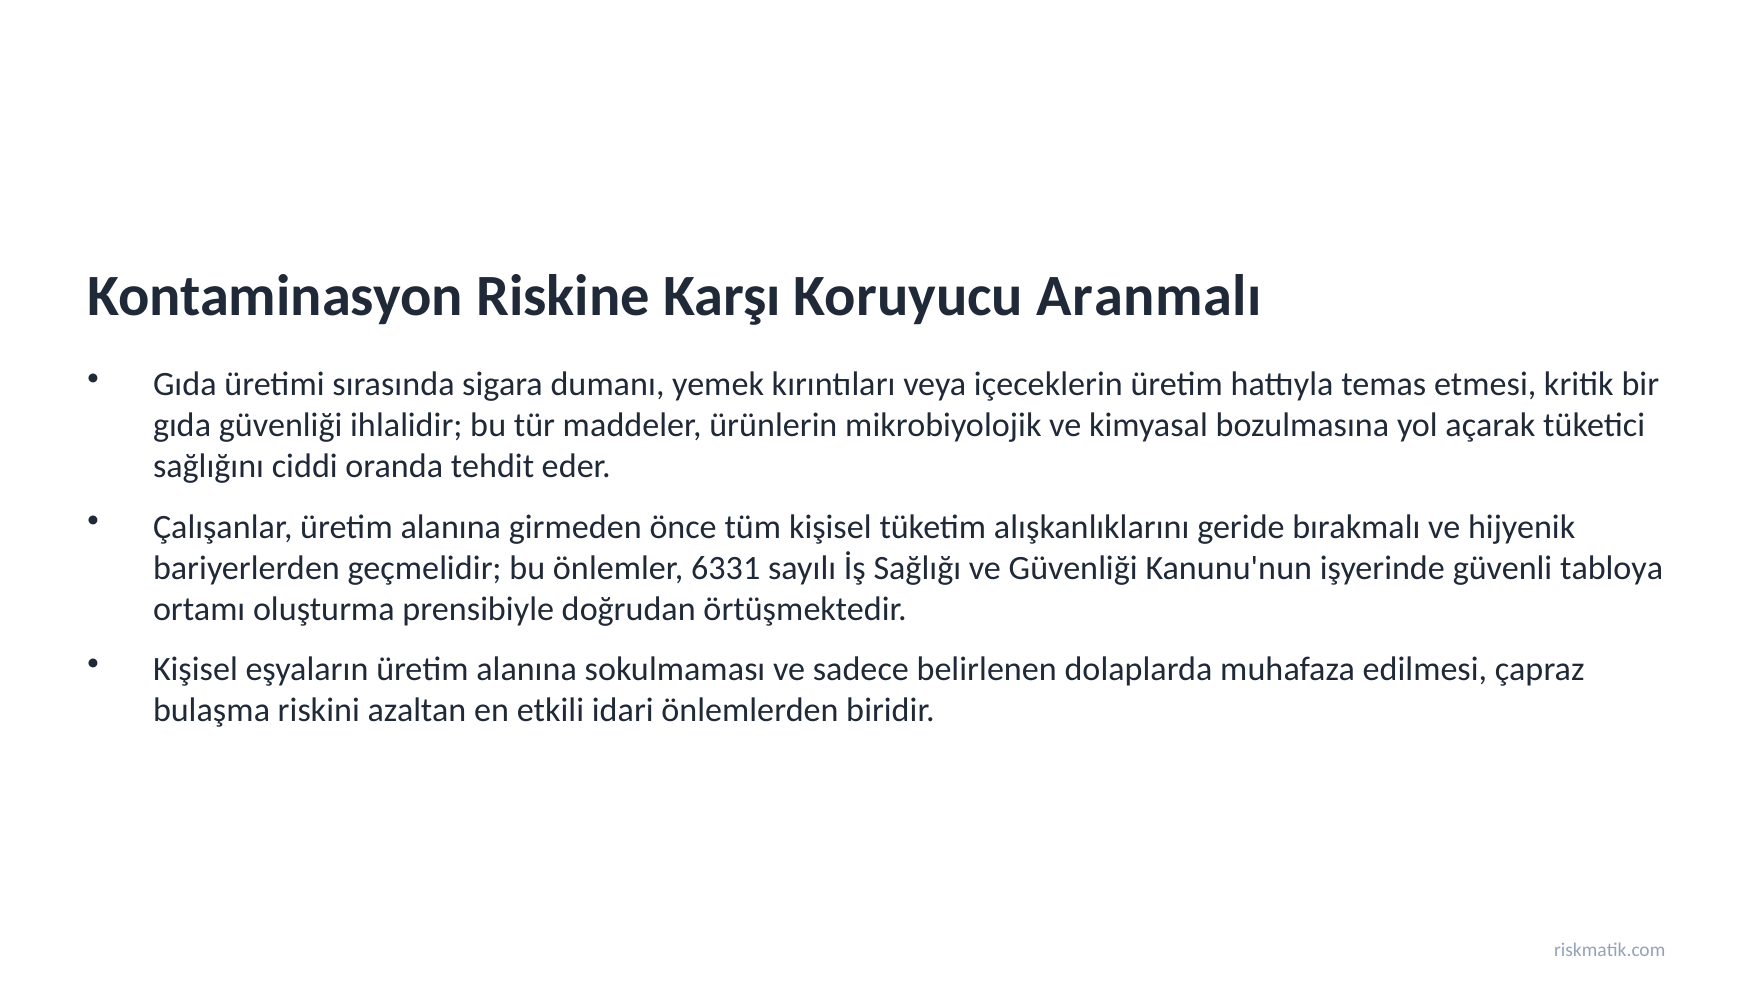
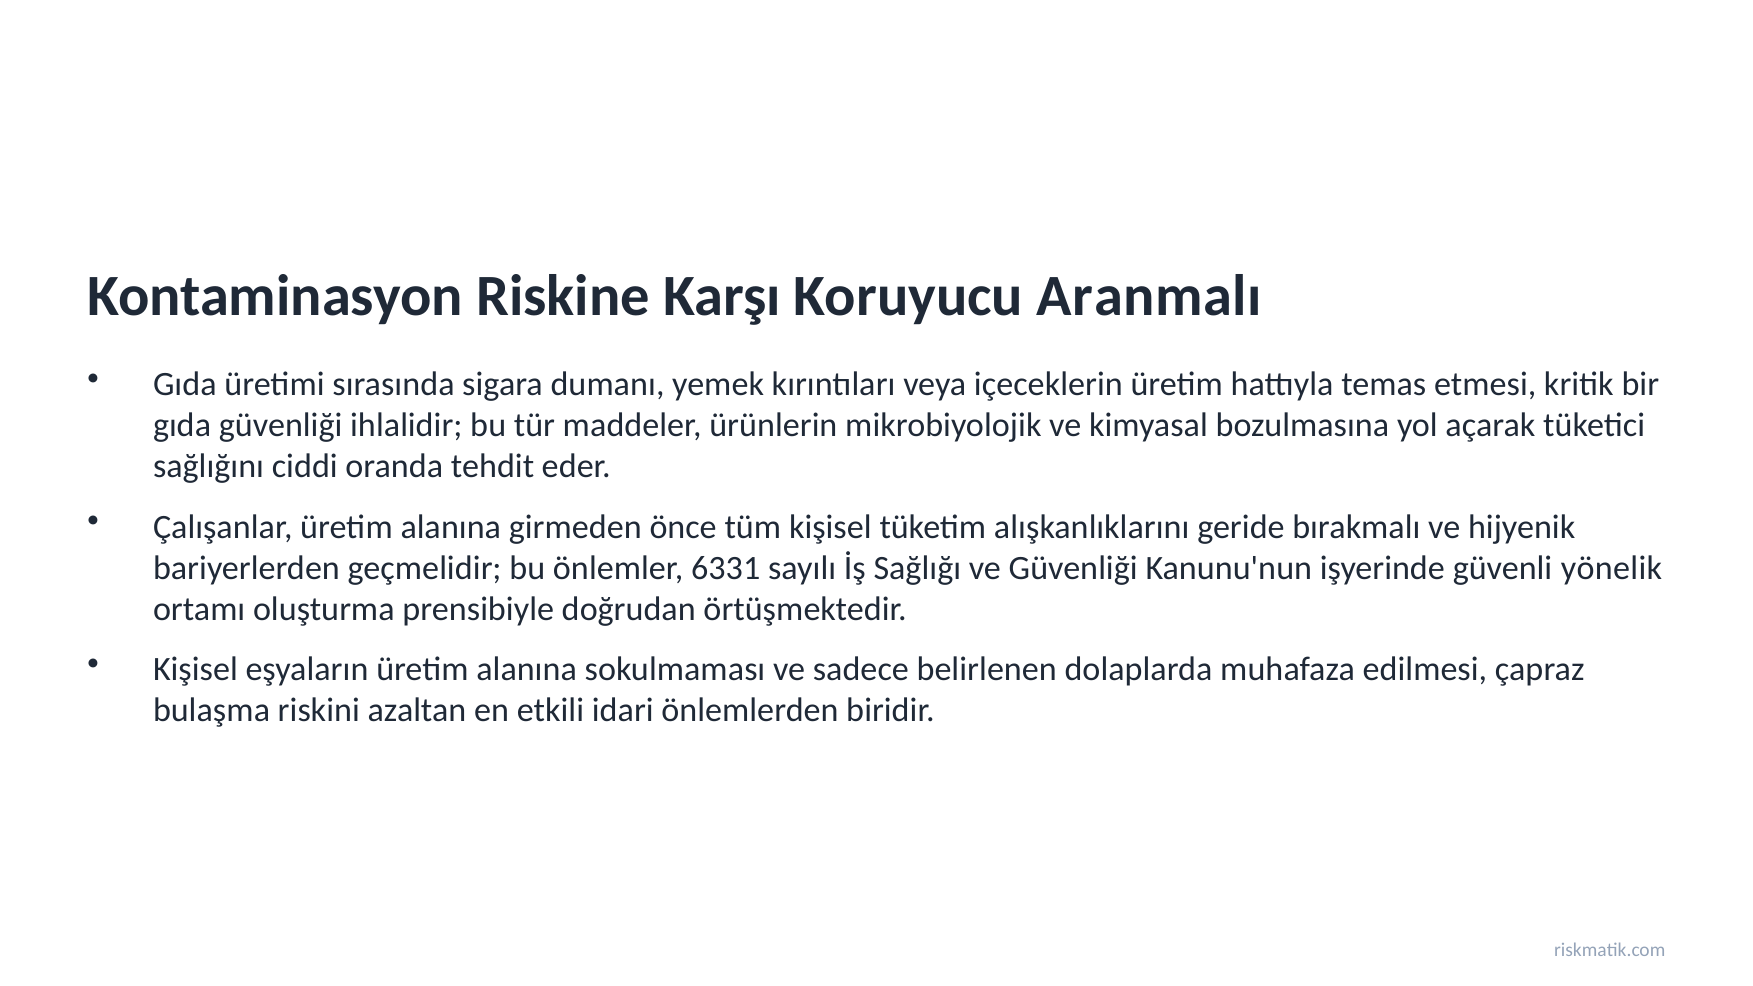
tabloya: tabloya -> yönelik
